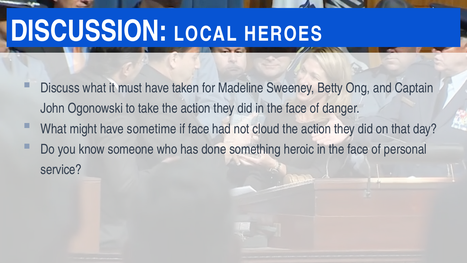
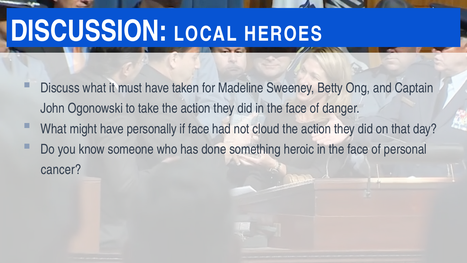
sometime: sometime -> personally
service: service -> cancer
